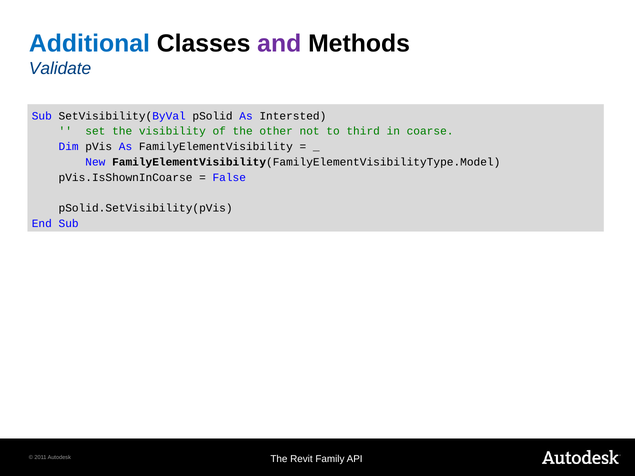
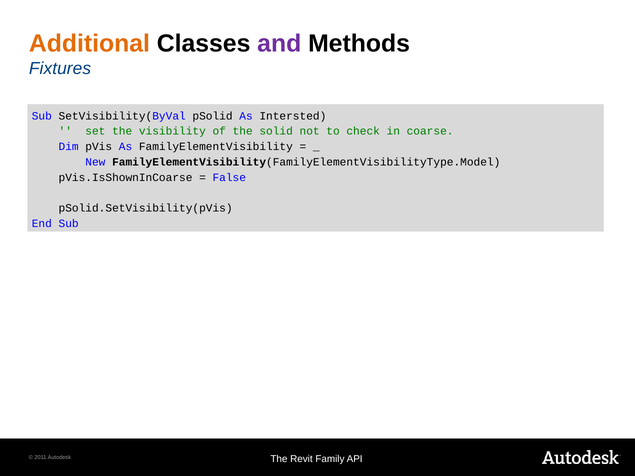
Additional colour: blue -> orange
Validate: Validate -> Fixtures
other: other -> solid
third: third -> check
